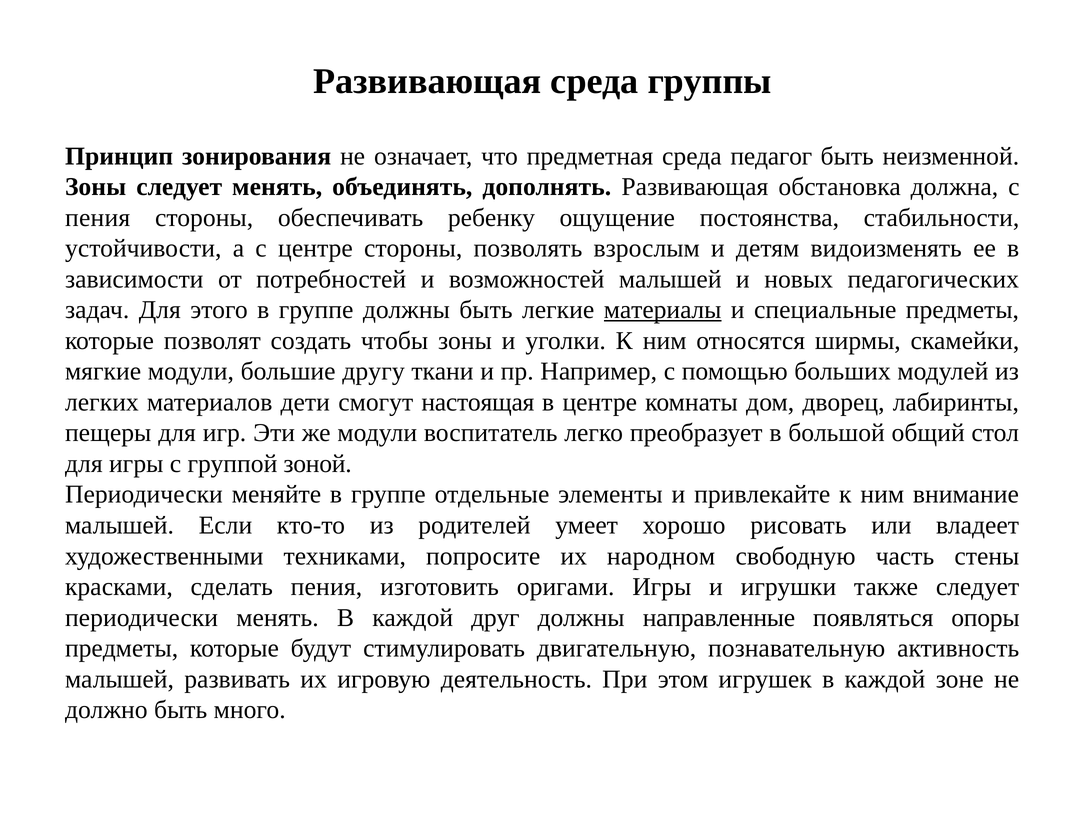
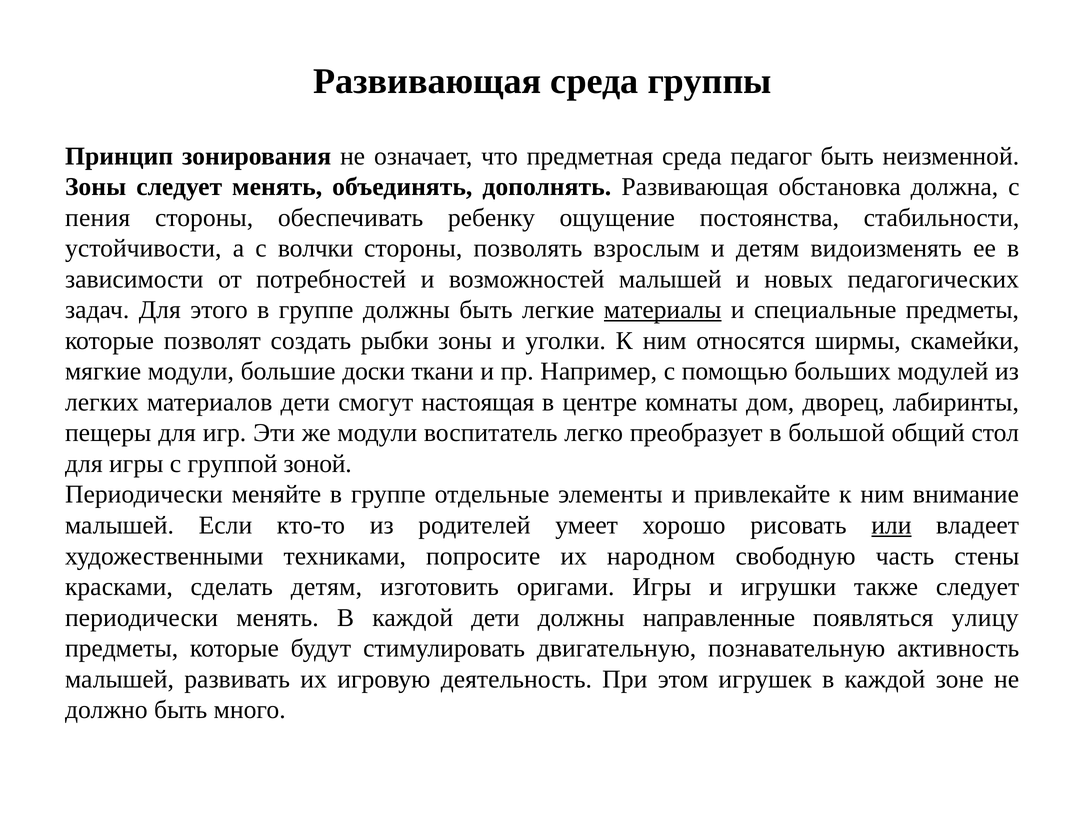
с центре: центре -> волчки
чтобы: чтобы -> рыбки
другу: другу -> доски
или underline: none -> present
сделать пения: пения -> детям
каждой друг: друг -> дети
опоры: опоры -> улицу
